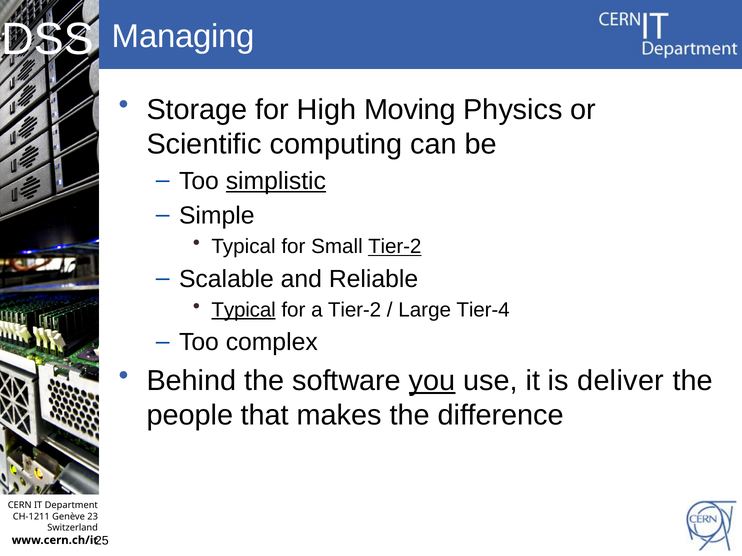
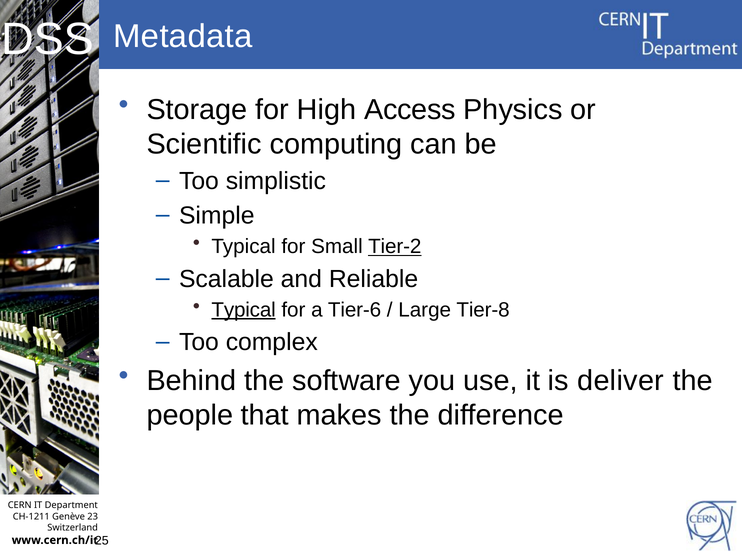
Managing: Managing -> Metadata
Moving: Moving -> Access
simplistic underline: present -> none
a Tier-2: Tier-2 -> Tier-6
Tier-4: Tier-4 -> Tier-8
you underline: present -> none
